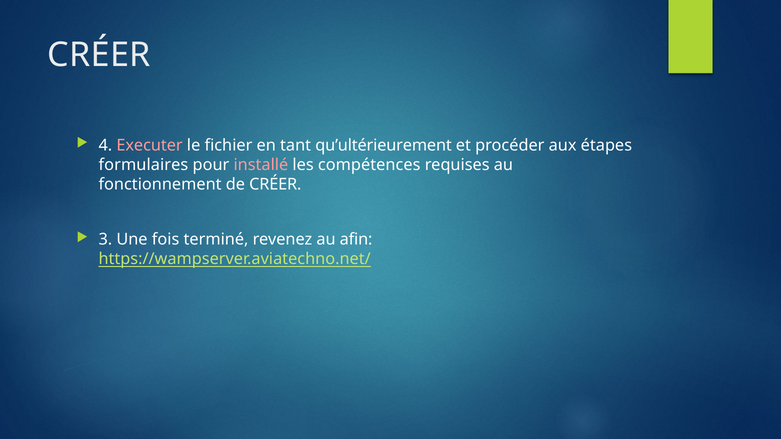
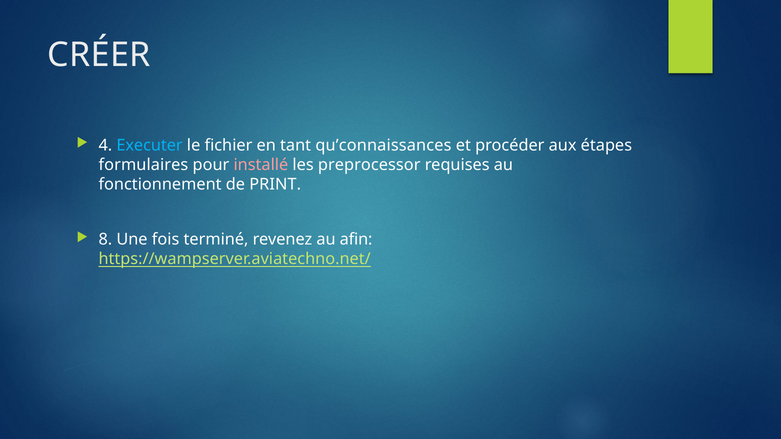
Executer colour: pink -> light blue
qu’ultérieurement: qu’ultérieurement -> qu’connaissances
compétences: compétences -> preprocessor
de CRÉER: CRÉER -> PRINT
3: 3 -> 8
